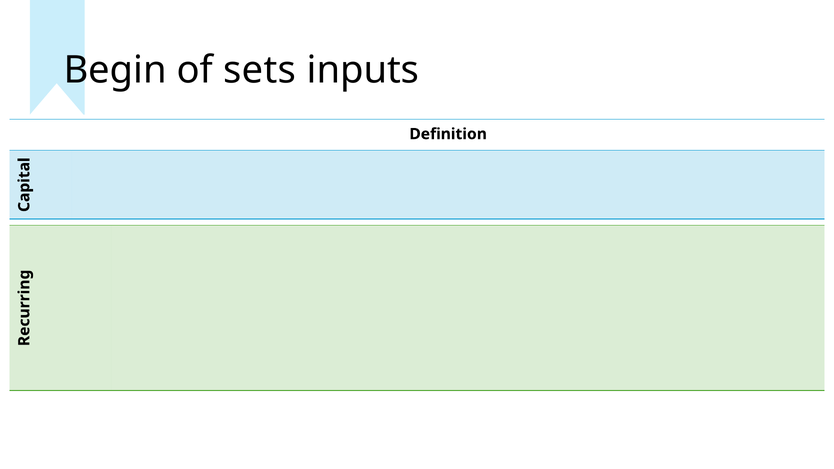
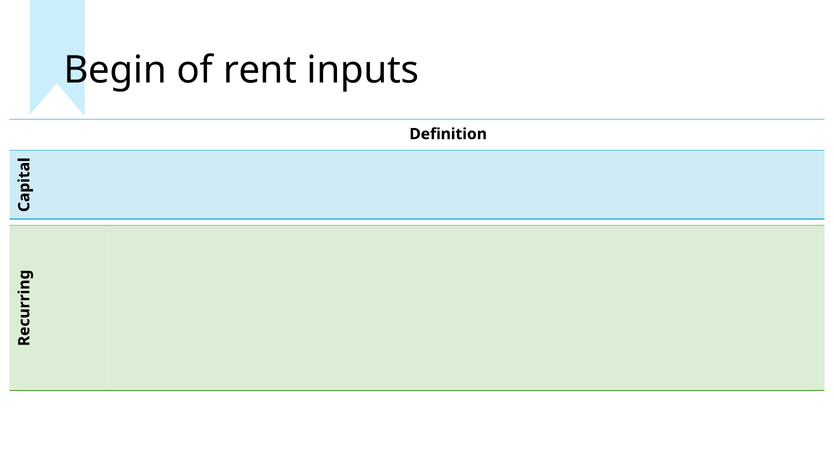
sets: sets -> rent
